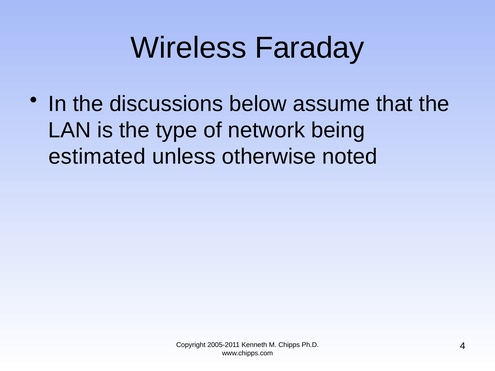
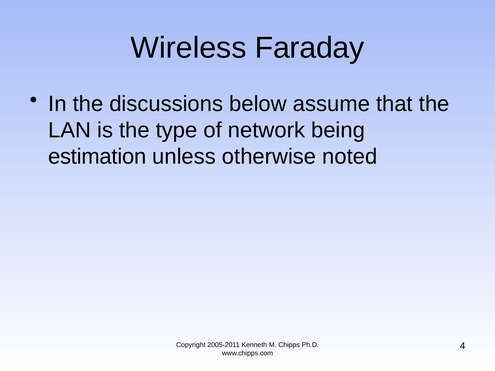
estimated: estimated -> estimation
